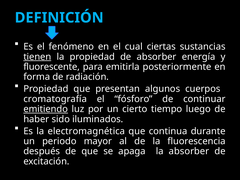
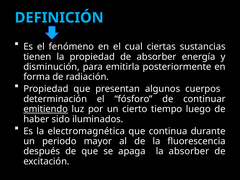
tienen underline: present -> none
fluorescente: fluorescente -> disminución
cromatografía: cromatografía -> determinación
